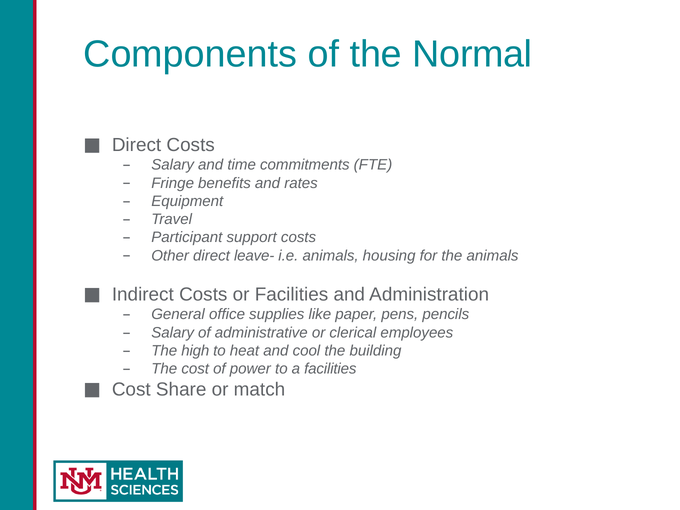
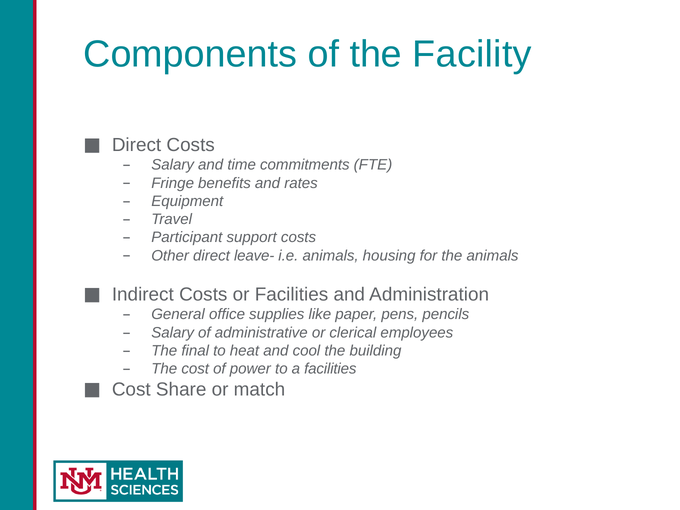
Normal: Normal -> Facility
high: high -> final
